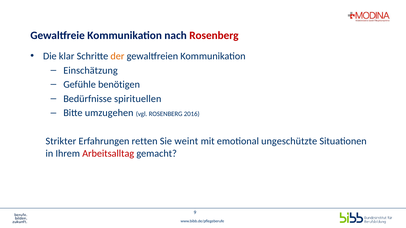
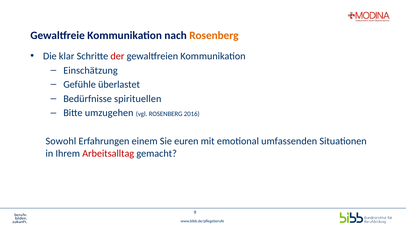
Rosenberg at (214, 35) colour: red -> orange
der colour: orange -> red
benötigen: benötigen -> überlastet
Strikter: Strikter -> Sowohl
retten: retten -> einem
weint: weint -> euren
ungeschützte: ungeschützte -> umfassenden
